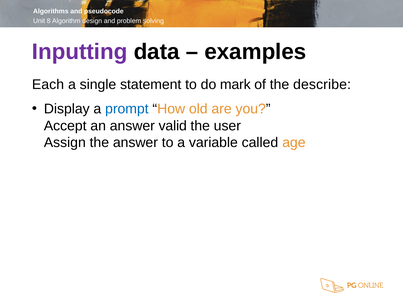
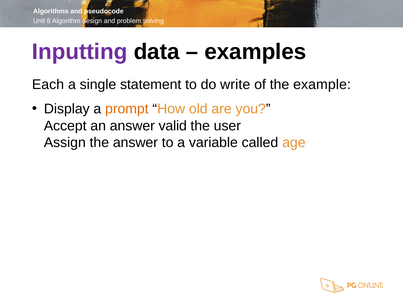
mark: mark -> write
describe: describe -> example
prompt colour: blue -> orange
